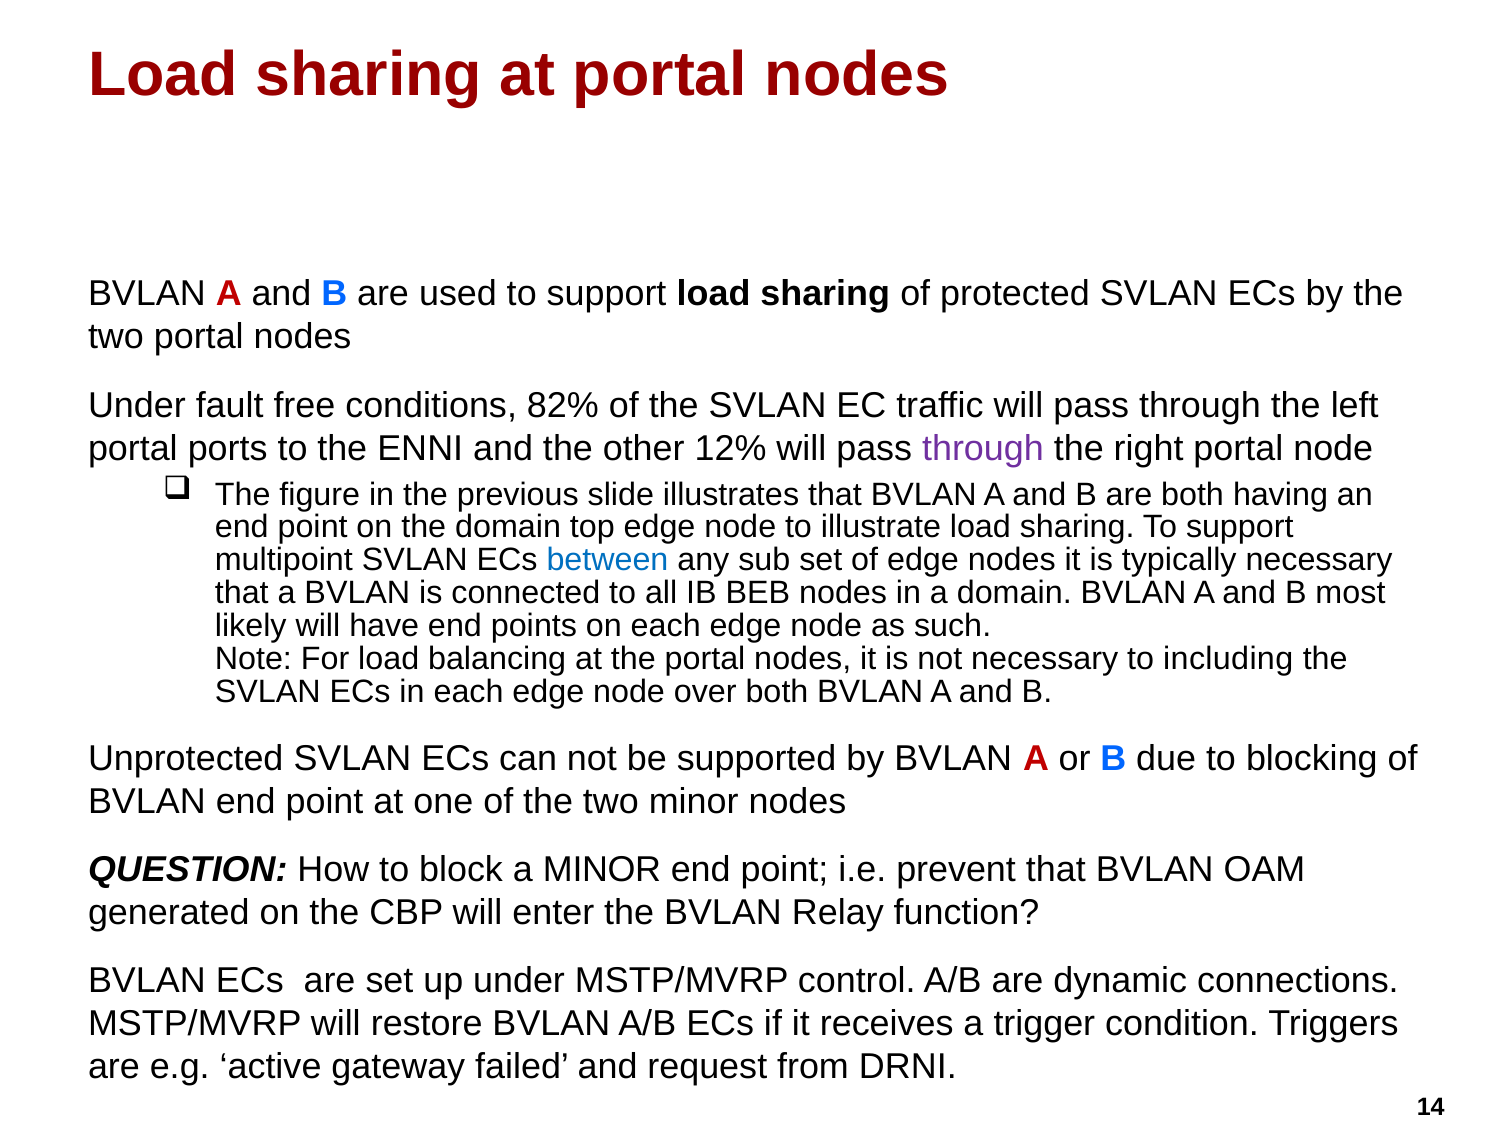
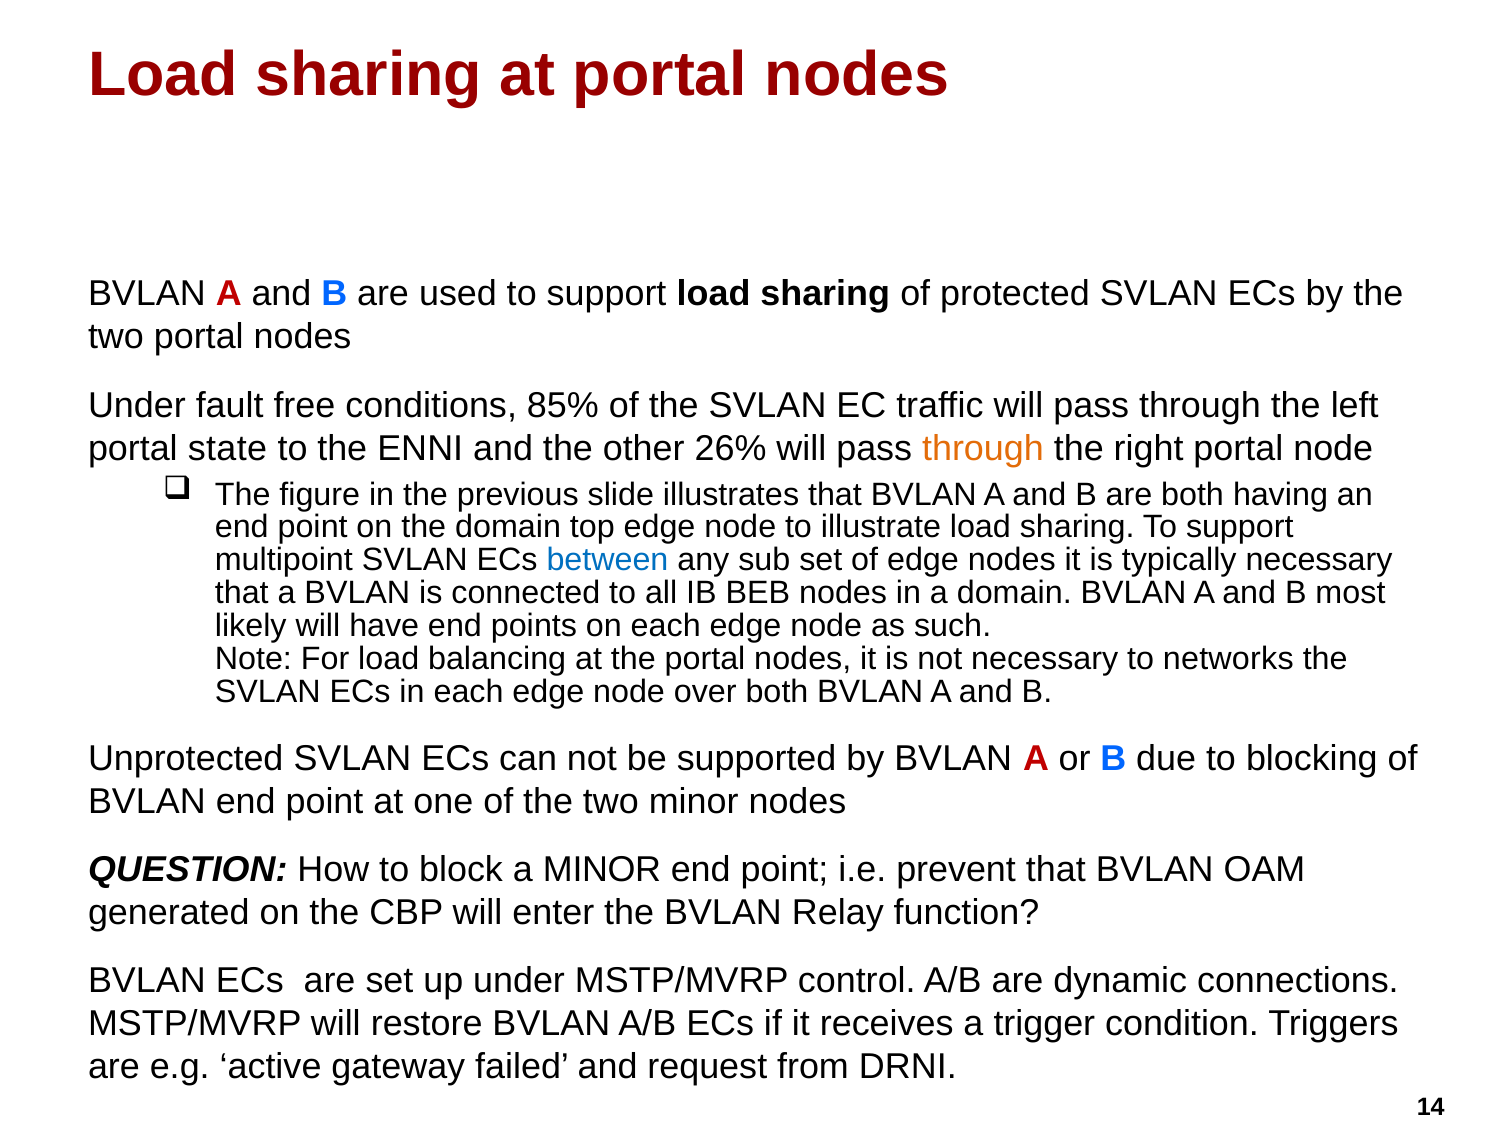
82%: 82% -> 85%
ports: ports -> state
12%: 12% -> 26%
through at (983, 448) colour: purple -> orange
including: including -> networks
